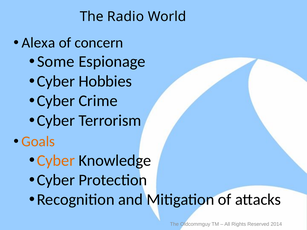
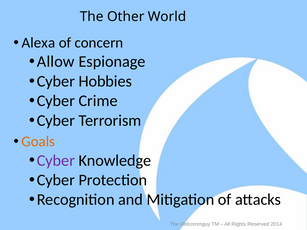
Radio: Radio -> Other
Some: Some -> Allow
Cyber at (56, 161) colour: orange -> purple
